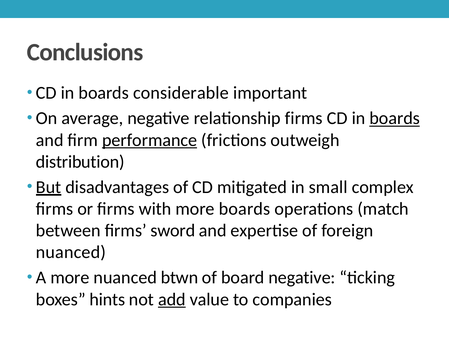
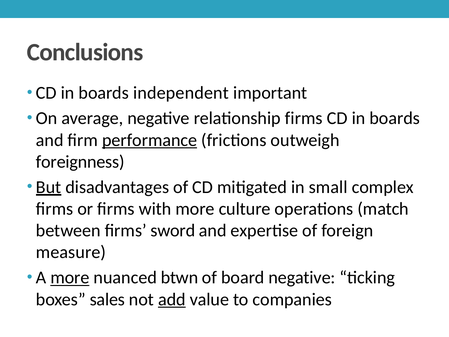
considerable: considerable -> independent
boards at (395, 118) underline: present -> none
distribution: distribution -> foreignness
more boards: boards -> culture
nuanced at (71, 252): nuanced -> measure
more at (70, 277) underline: none -> present
hints: hints -> sales
